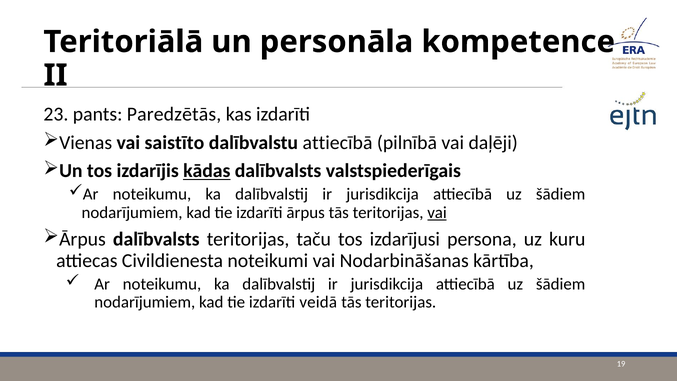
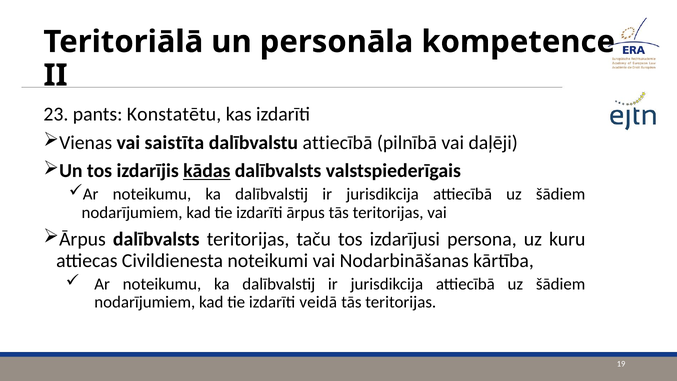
Paredzētās: Paredzētās -> Konstatētu
saistīto: saistīto -> saistīta
vai at (437, 212) underline: present -> none
